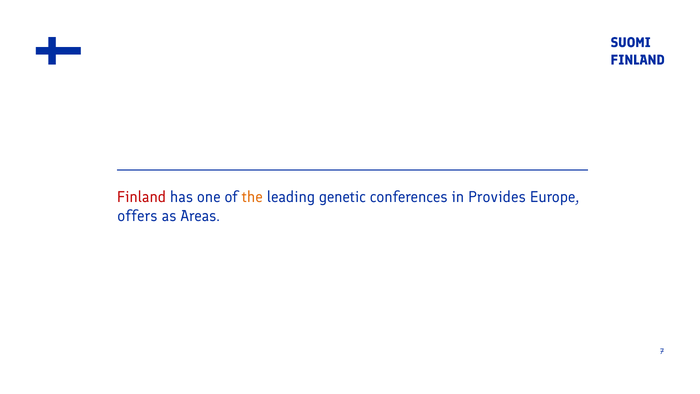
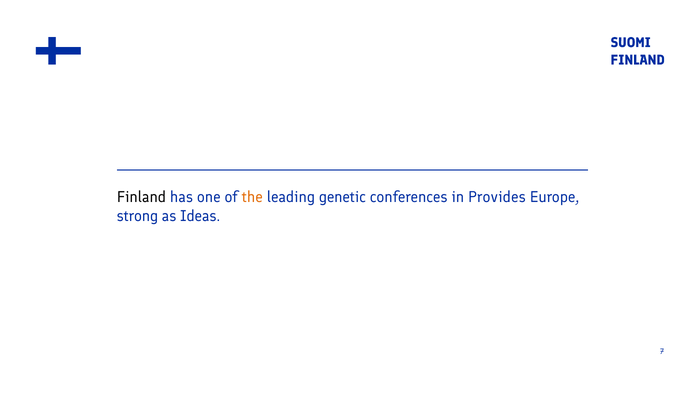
Finland colour: red -> black
offers: offers -> strong
Areas: Areas -> Ideas
